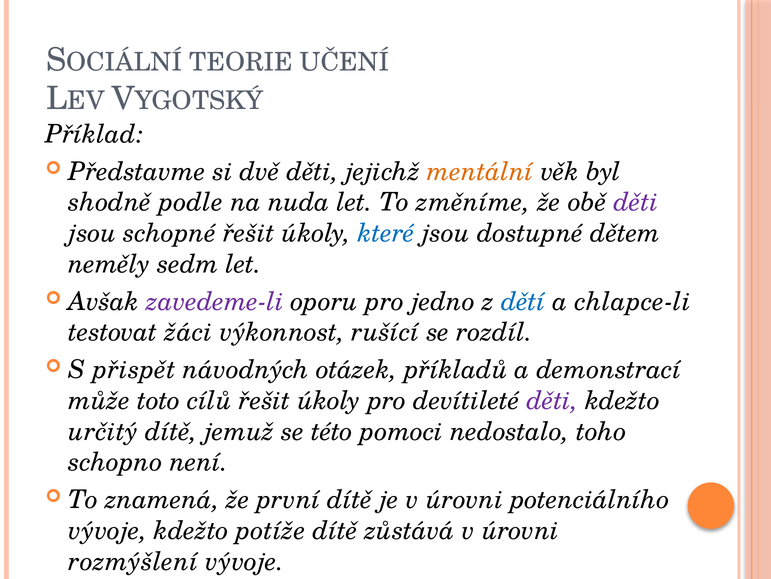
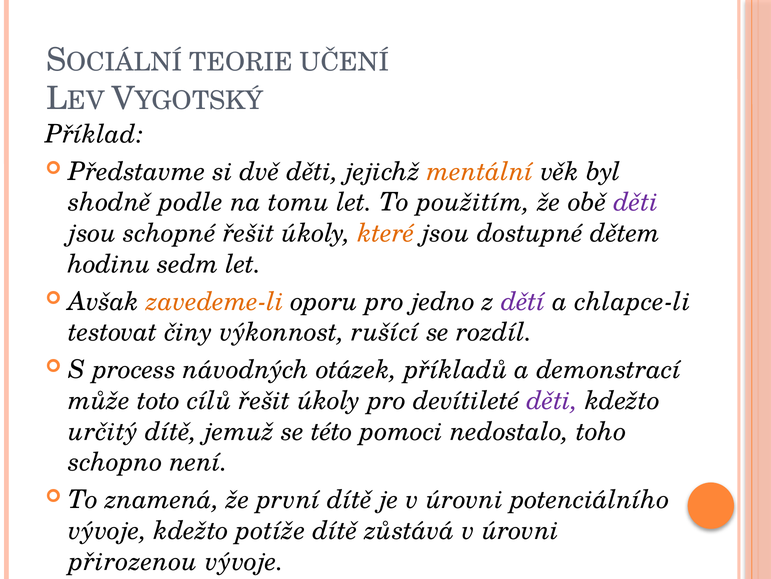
nuda: nuda -> tomu
změníme: změníme -> použitím
které colour: blue -> orange
neměly: neměly -> hodinu
zavedeme-li colour: purple -> orange
dětí colour: blue -> purple
žáci: žáci -> činy
přispět: přispět -> process
rozmýšlení: rozmýšlení -> přirozenou
